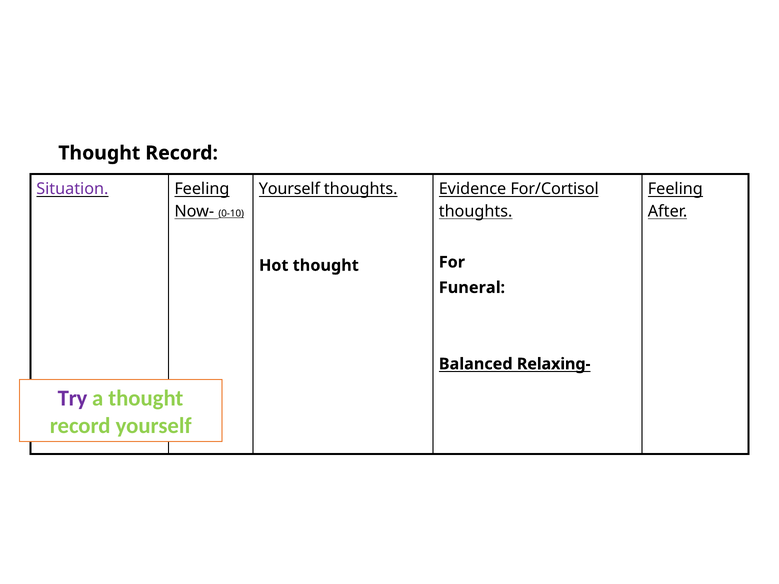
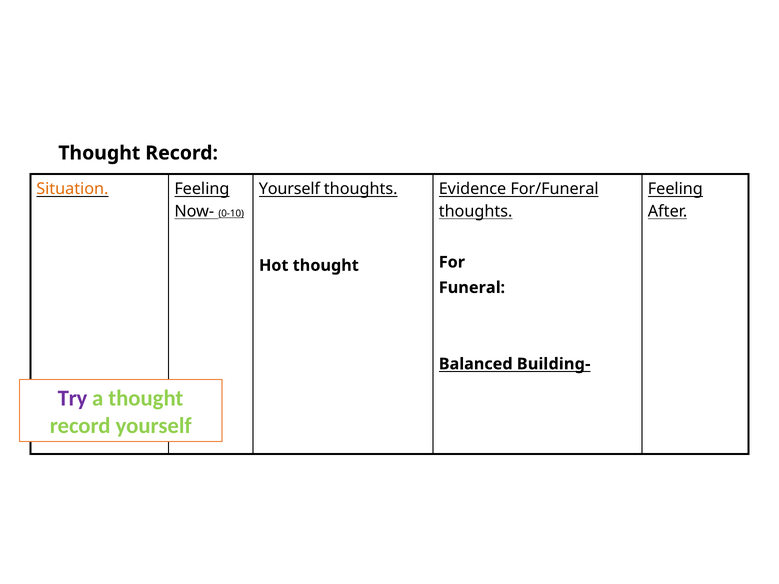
Situation colour: purple -> orange
For/Cortisol: For/Cortisol -> For/Funeral
Relaxing-: Relaxing- -> Building-
